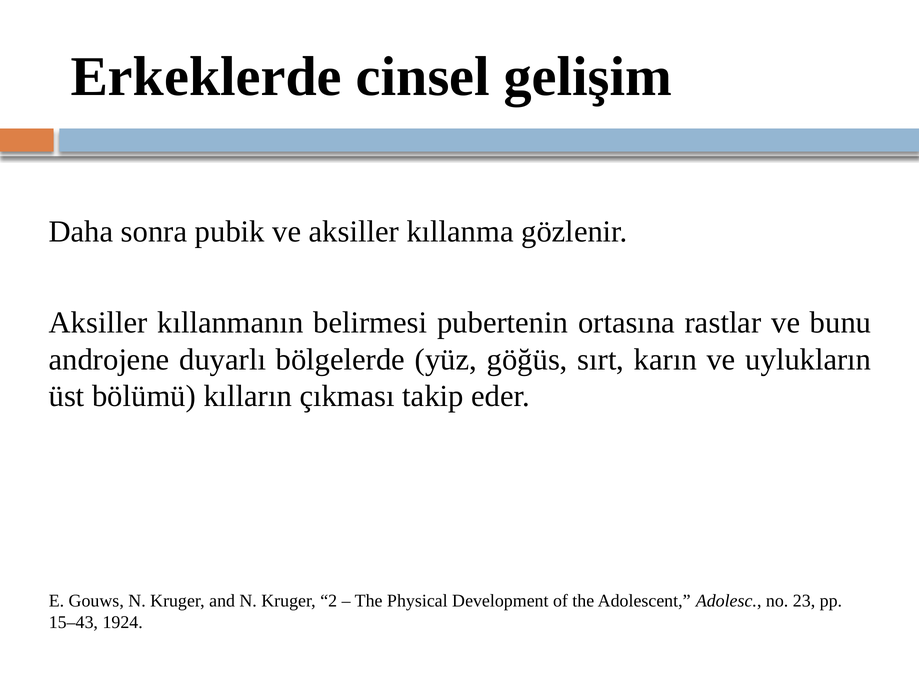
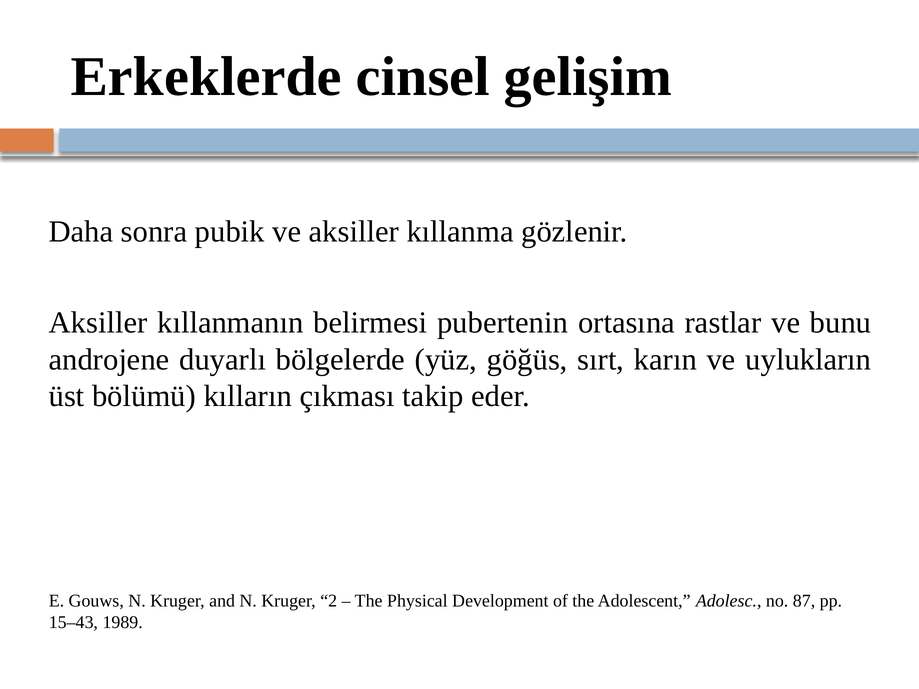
23: 23 -> 87
1924: 1924 -> 1989
